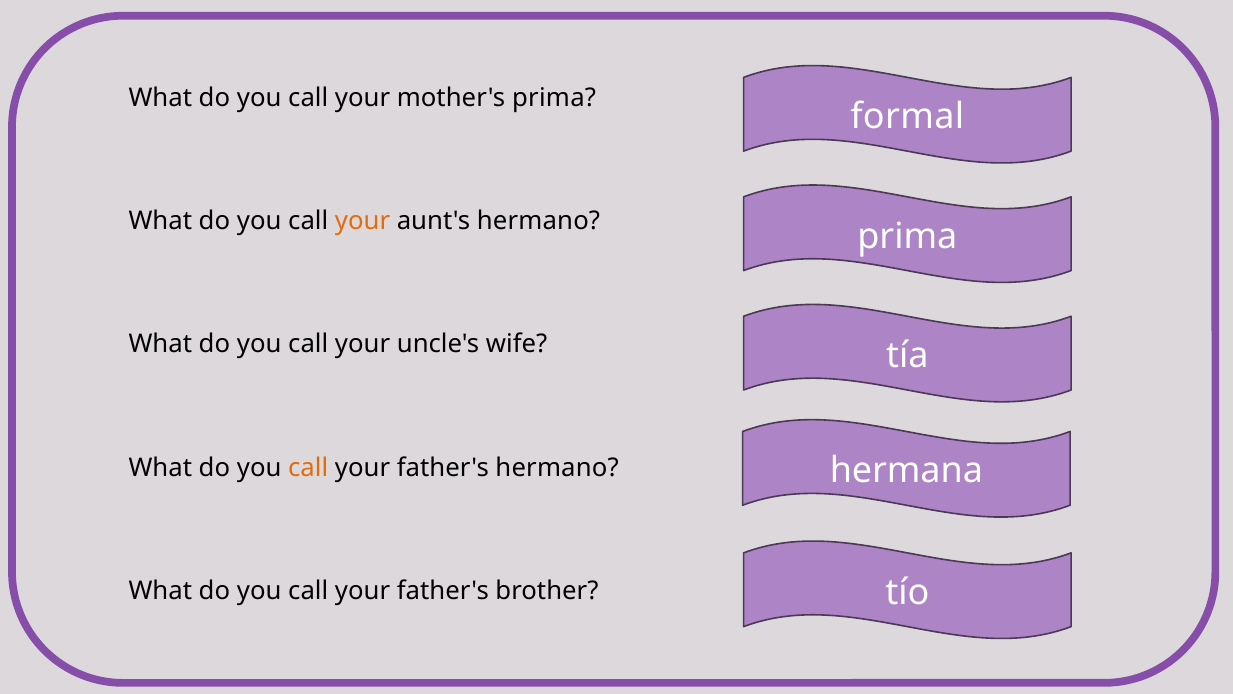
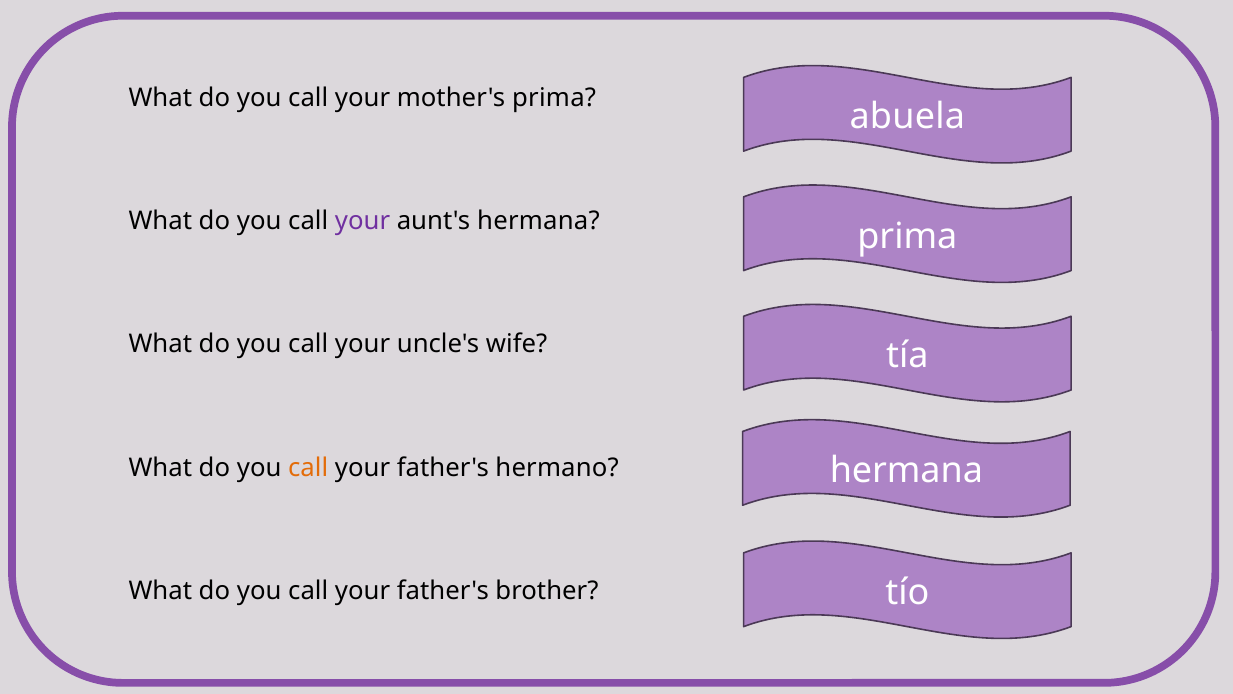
formal: formal -> abuela
your at (363, 221) colour: orange -> purple
aunt's hermano: hermano -> hermana
